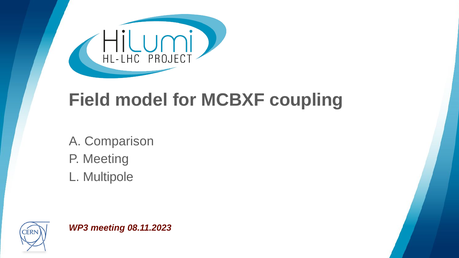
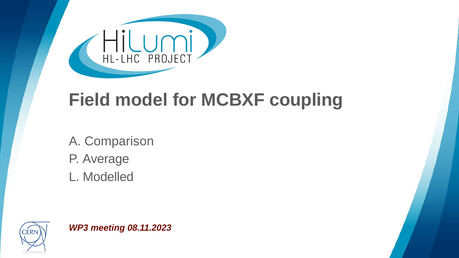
P Meeting: Meeting -> Average
Multipole: Multipole -> Modelled
